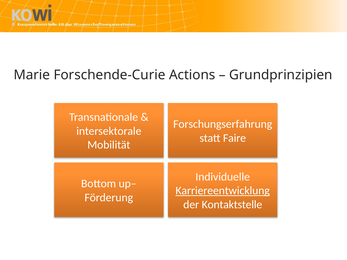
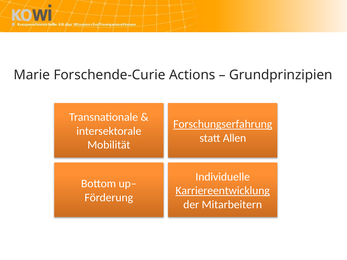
Forschungserfahrung underline: none -> present
Faire: Faire -> Allen
Kontaktstelle: Kontaktstelle -> Mitarbeitern
